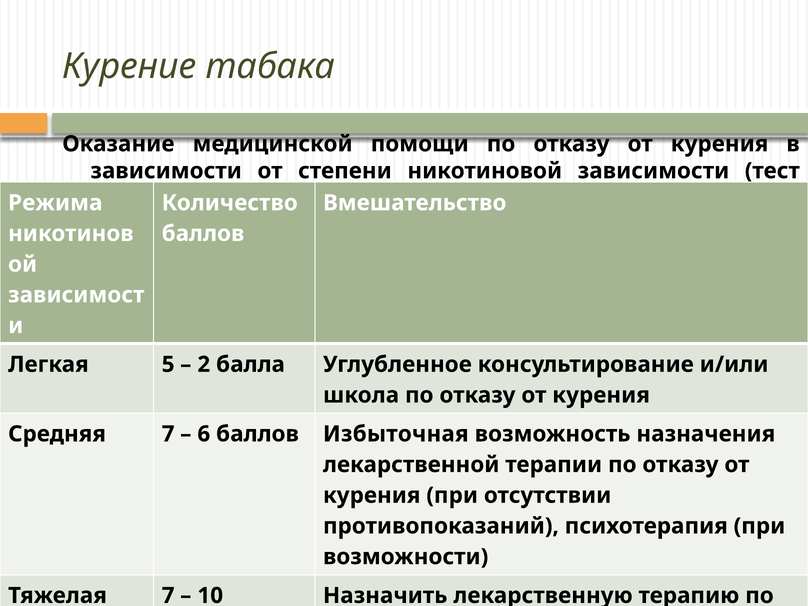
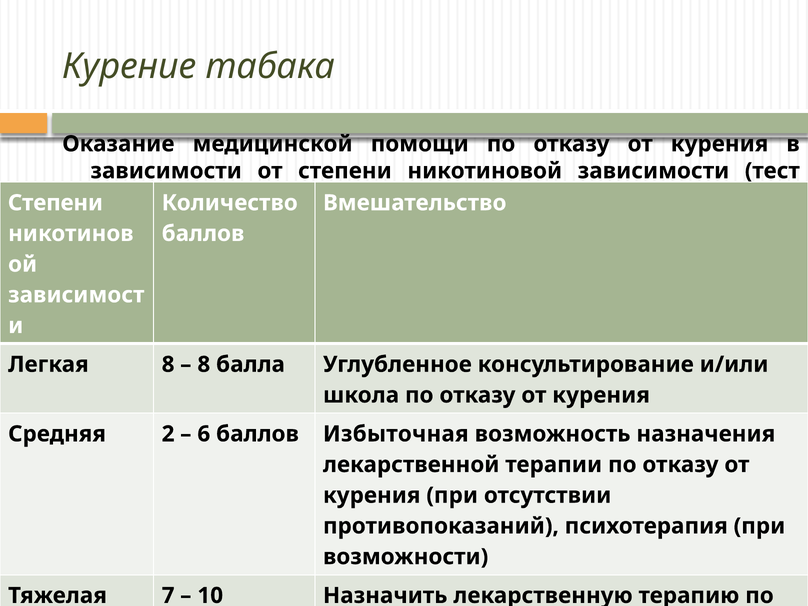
Режима at (55, 203): Режима -> Степени
Легкая 5: 5 -> 8
2 at (204, 364): 2 -> 8
Средняя 7: 7 -> 2
